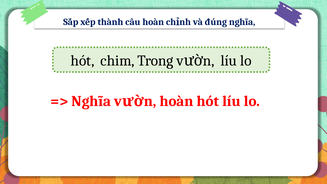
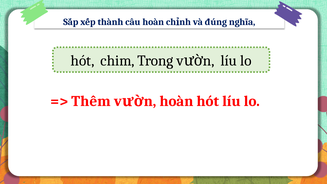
Nghĩa at (91, 101): Nghĩa -> Thêm
